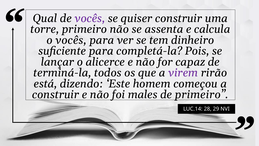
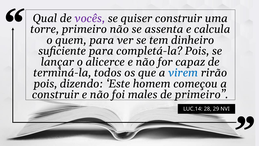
o vocês: vocês -> quem
virem colour: purple -> blue
está at (45, 84): está -> pois
